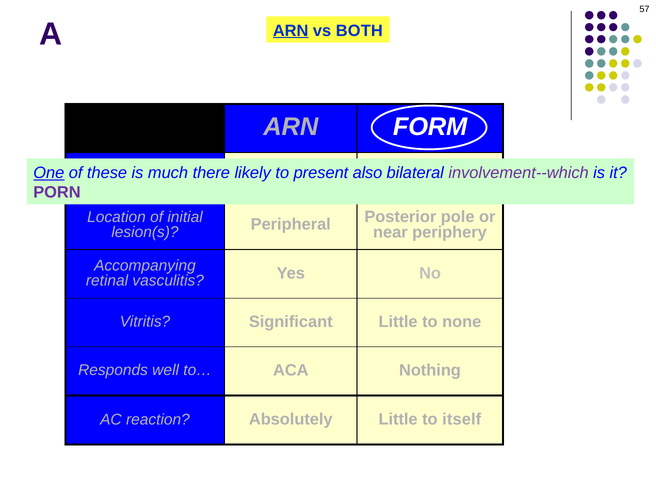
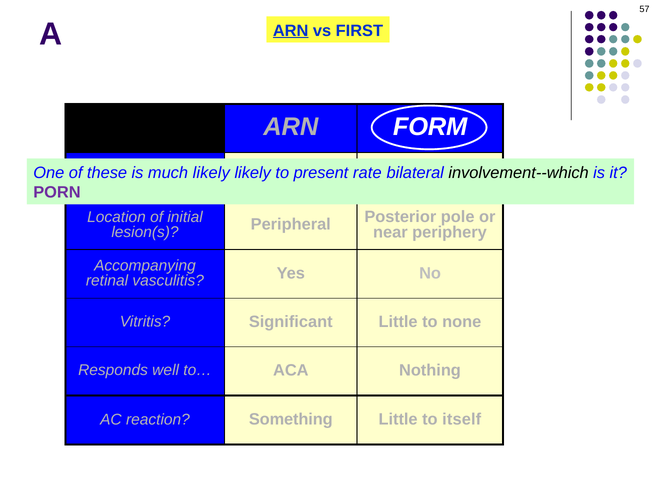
BOTH: BOTH -> FIRST
One underline: present -> none
there at (211, 173): there -> likely
also: also -> rate
involvement--which colour: purple -> black
Absolutely: Absolutely -> Something
